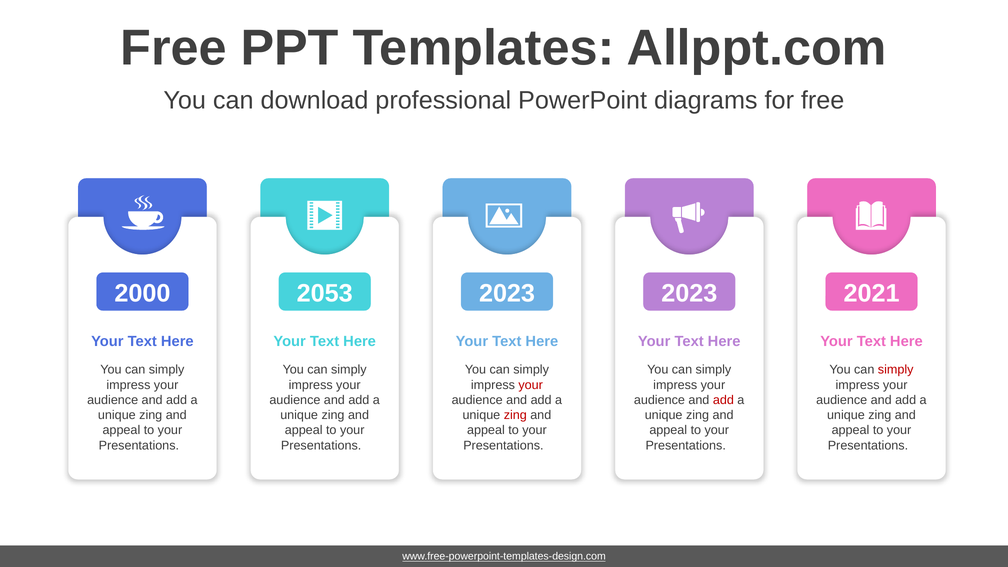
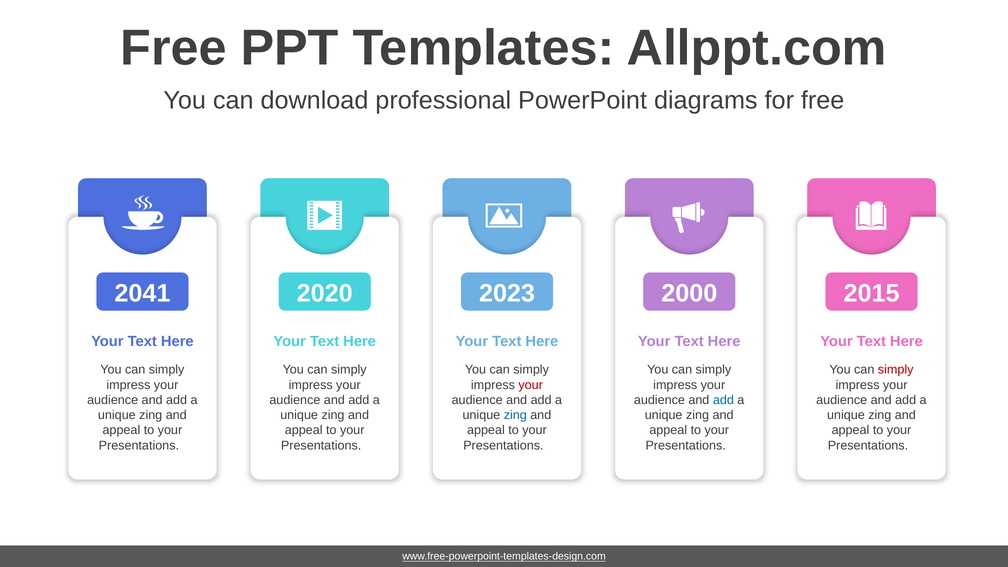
2000: 2000 -> 2041
2053: 2053 -> 2020
2023 at (689, 293): 2023 -> 2000
2021: 2021 -> 2015
add at (723, 400) colour: red -> blue
zing at (515, 415) colour: red -> blue
